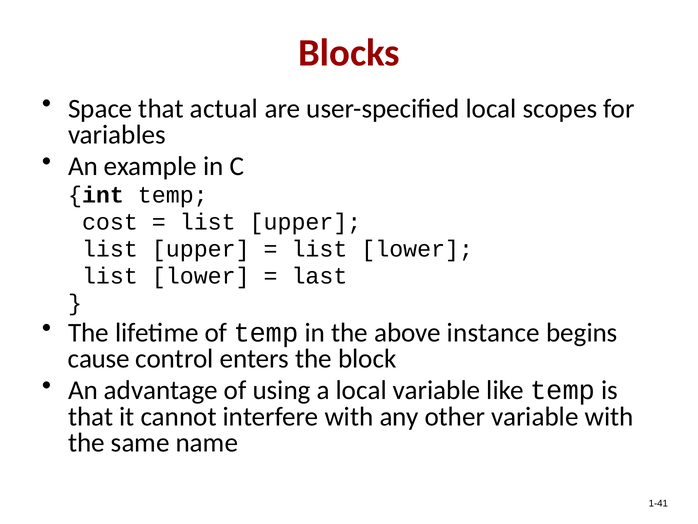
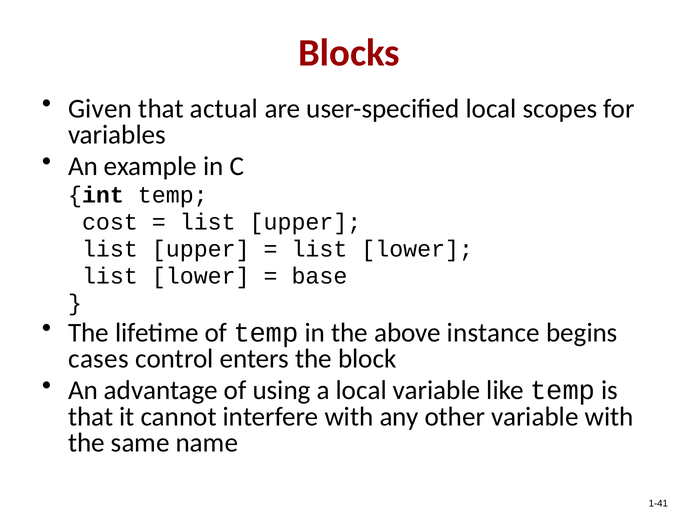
Space: Space -> Given
last: last -> base
cause: cause -> cases
